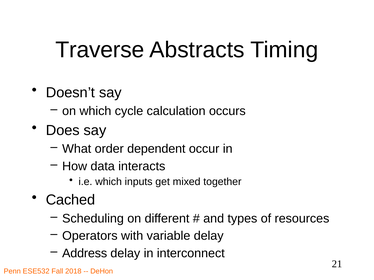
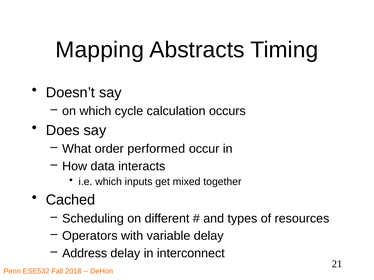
Traverse: Traverse -> Mapping
dependent: dependent -> performed
